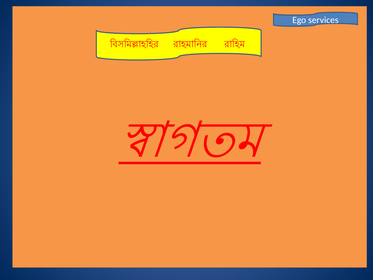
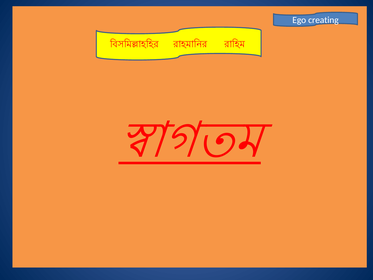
services: services -> creating
